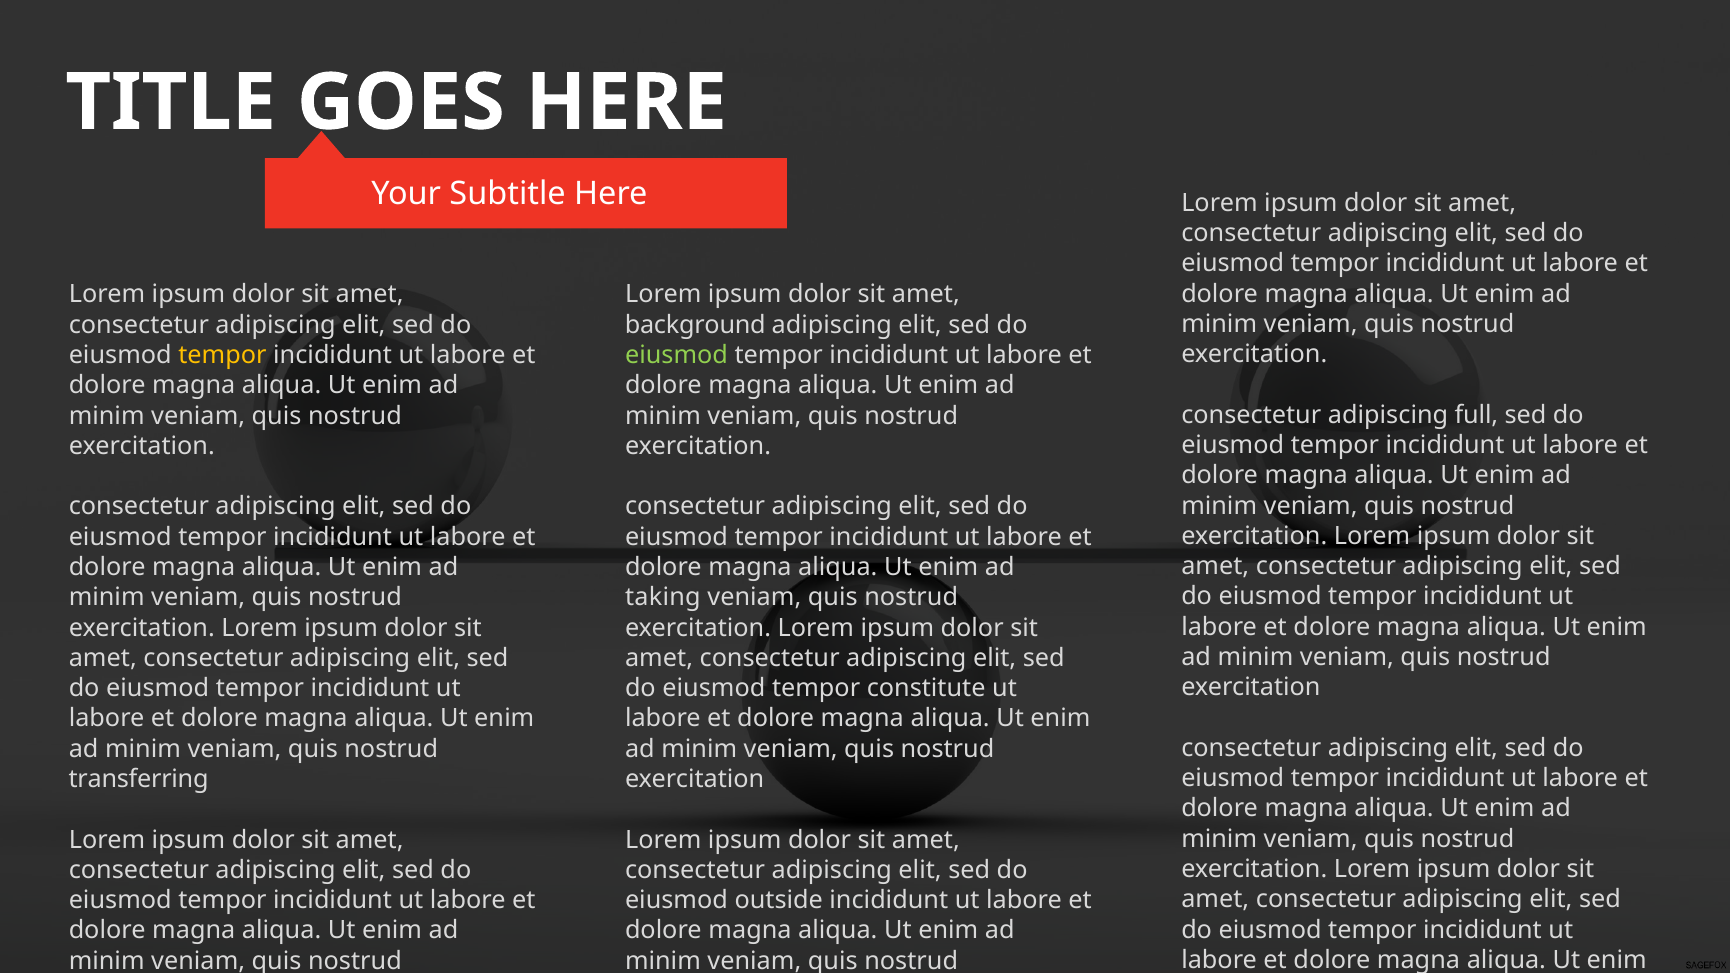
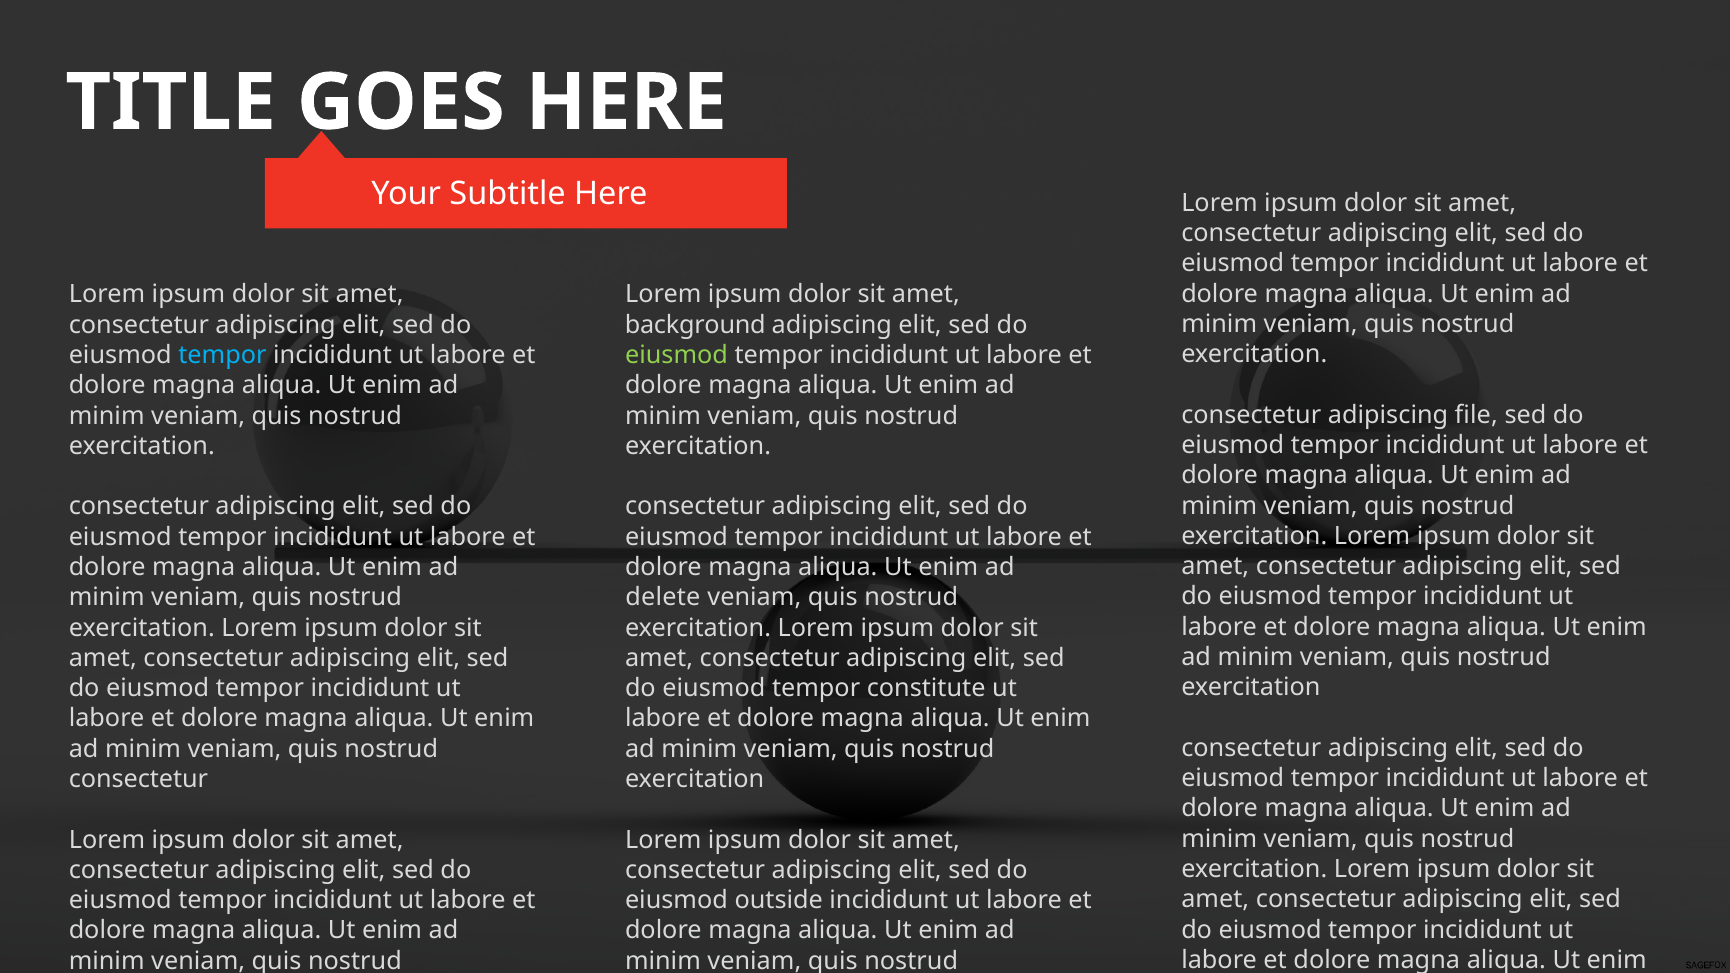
tempor at (222, 355) colour: yellow -> light blue
full: full -> file
taking: taking -> delete
transferring at (139, 779): transferring -> consectetur
